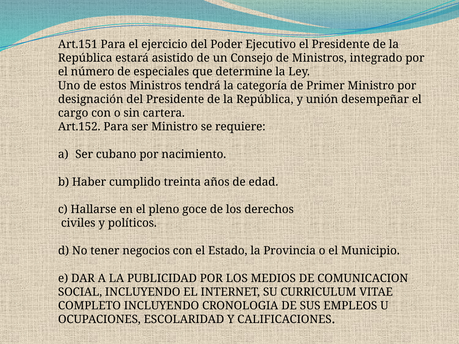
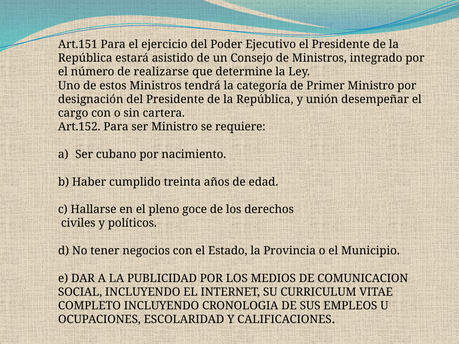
especiales: especiales -> realizarse
